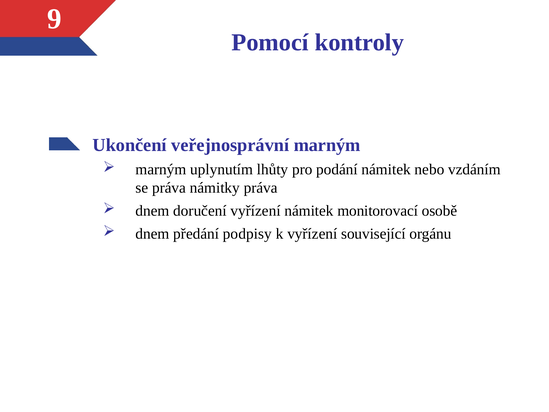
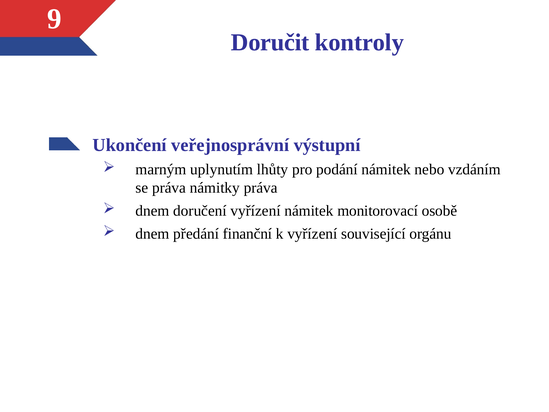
Pomocí: Pomocí -> Doručit
veřejnosprávní marným: marným -> výstupní
podpisy: podpisy -> finanční
